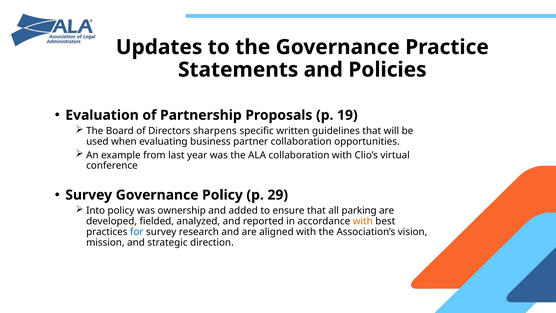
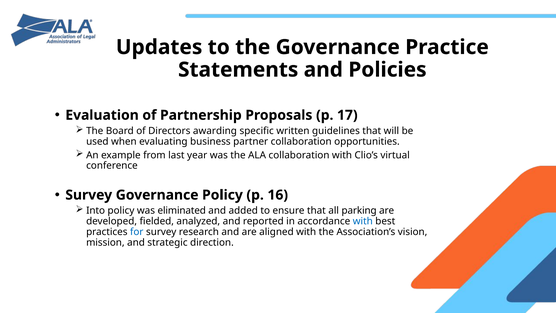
19: 19 -> 17
sharpens: sharpens -> awarding
29: 29 -> 16
ownership: ownership -> eliminated
with at (363, 221) colour: orange -> blue
